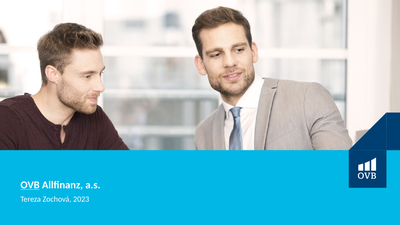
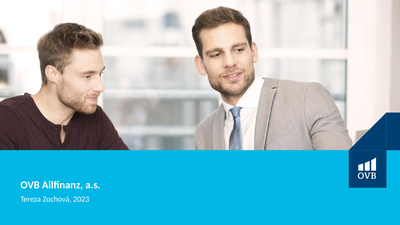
OVB underline: present -> none
